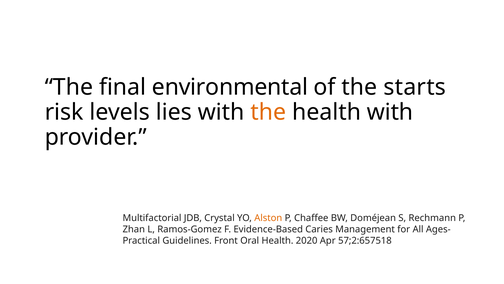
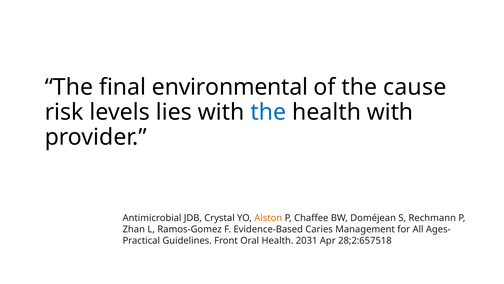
starts: starts -> cause
the at (268, 112) colour: orange -> blue
Multifactorial: Multifactorial -> Antimicrobial
2020: 2020 -> 2031
57;2:657518: 57;2:657518 -> 28;2:657518
